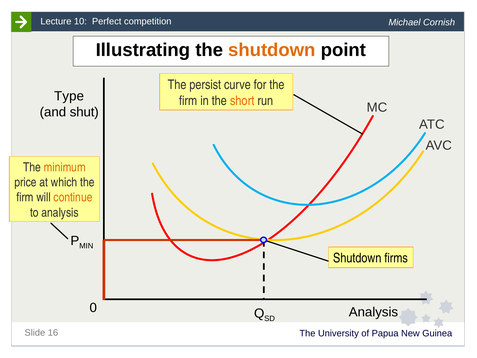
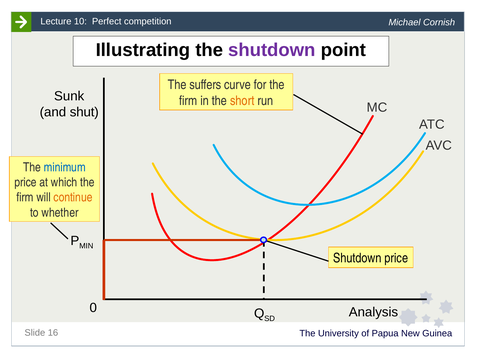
shutdown at (272, 50) colour: orange -> purple
persist: persist -> suffers
Type: Type -> Sunk
minimum colour: orange -> blue
to analysis: analysis -> whether
Shutdown firms: firms -> price
